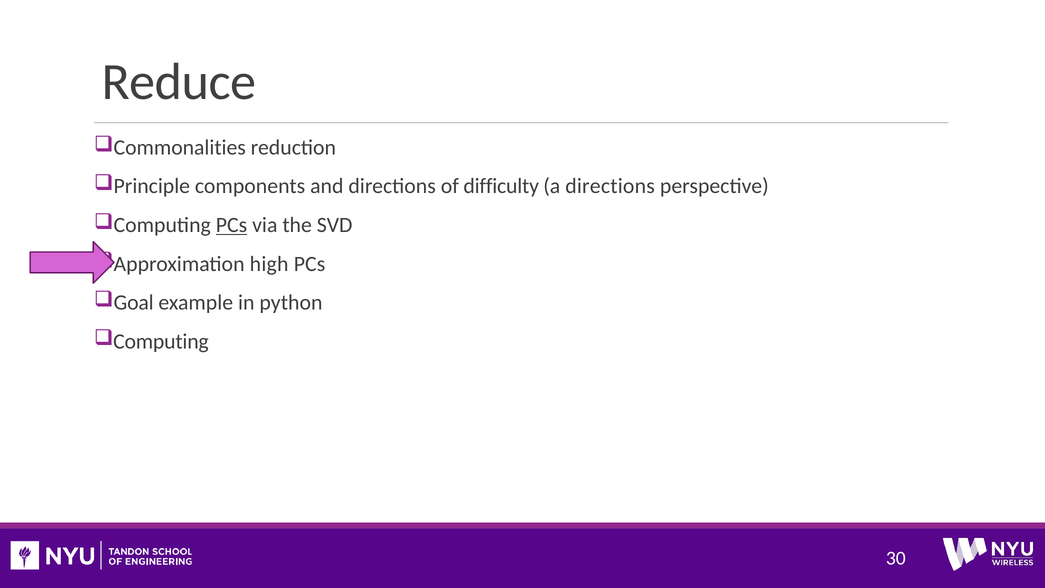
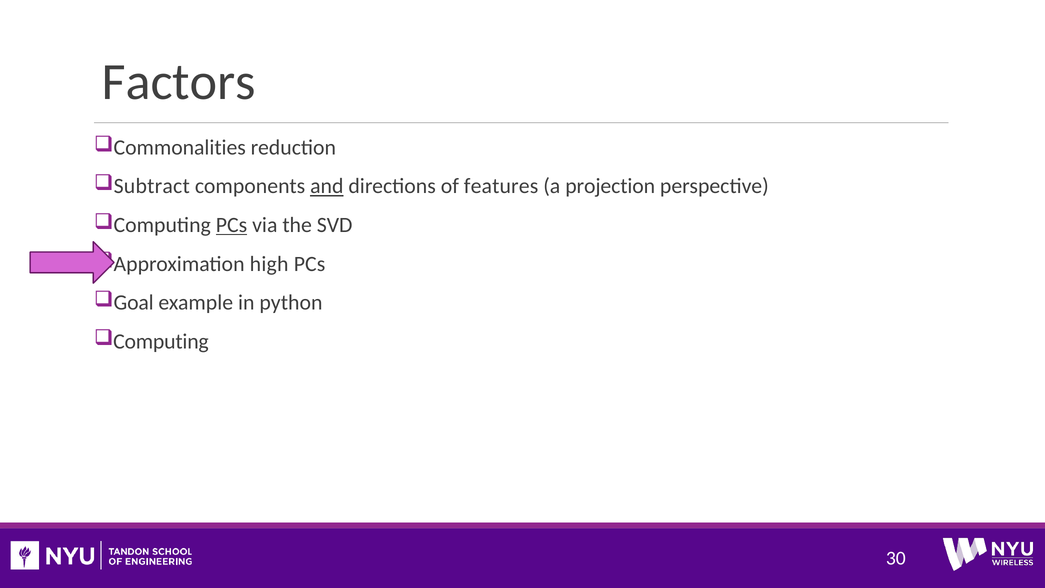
Reduce: Reduce -> Factors
Principle: Principle -> Subtract
and underline: none -> present
difficulty: difficulty -> features
a directions: directions -> projection
